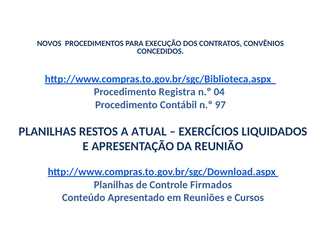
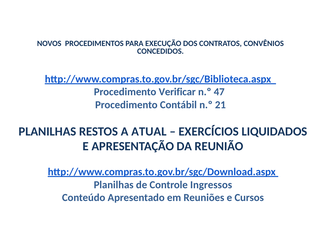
Registra: Registra -> Verificar
04: 04 -> 47
97: 97 -> 21
Firmados: Firmados -> Ingressos
